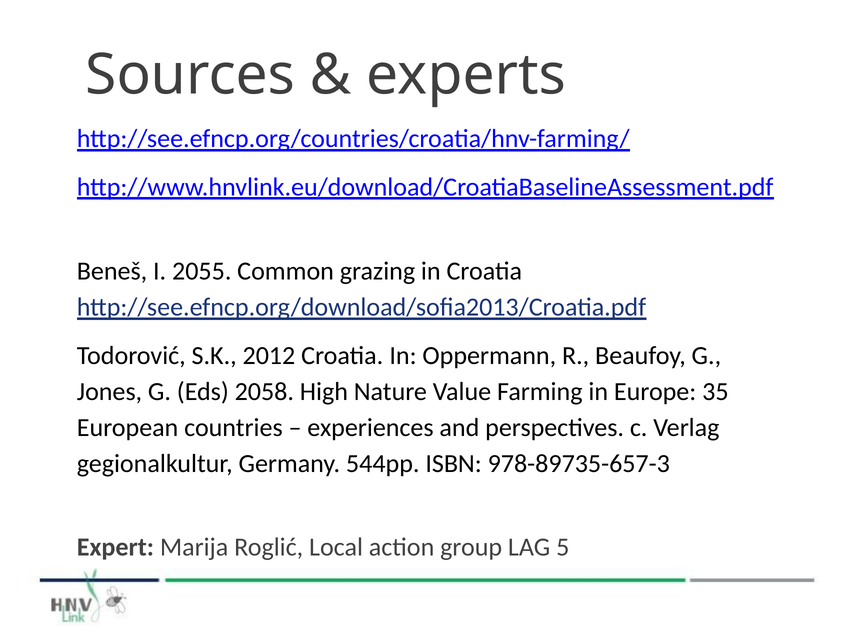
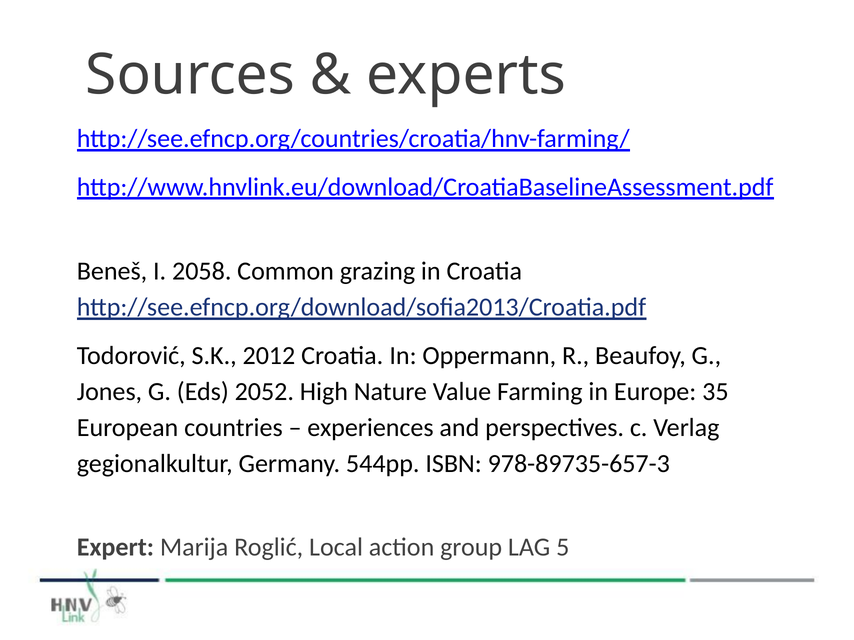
2055: 2055 -> 2058
2058: 2058 -> 2052
